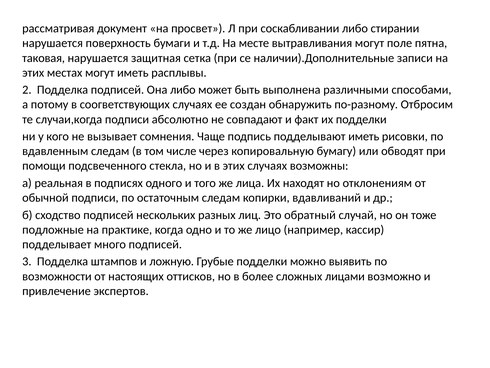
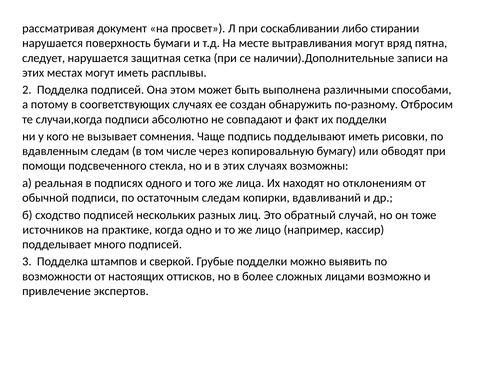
поле: поле -> вряд
таковая: таковая -> следует
Она либо: либо -> этом
подложные: подложные -> источников
ложную: ложную -> сверкой
